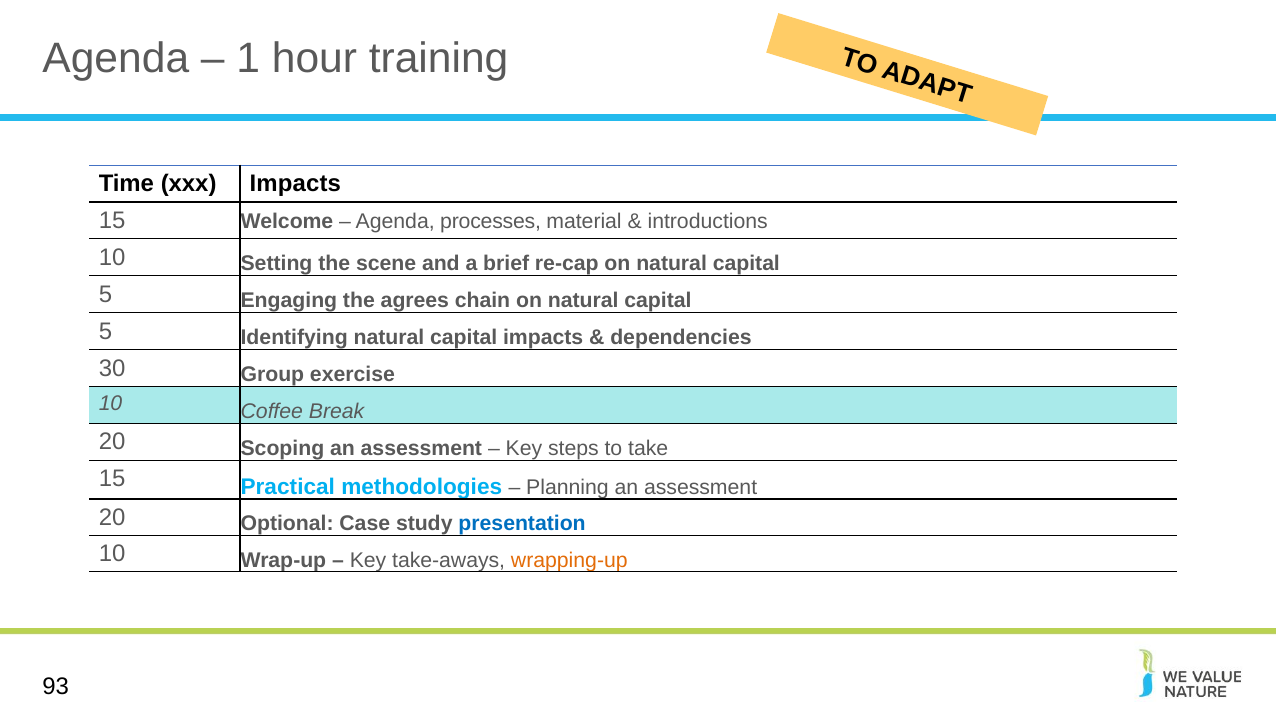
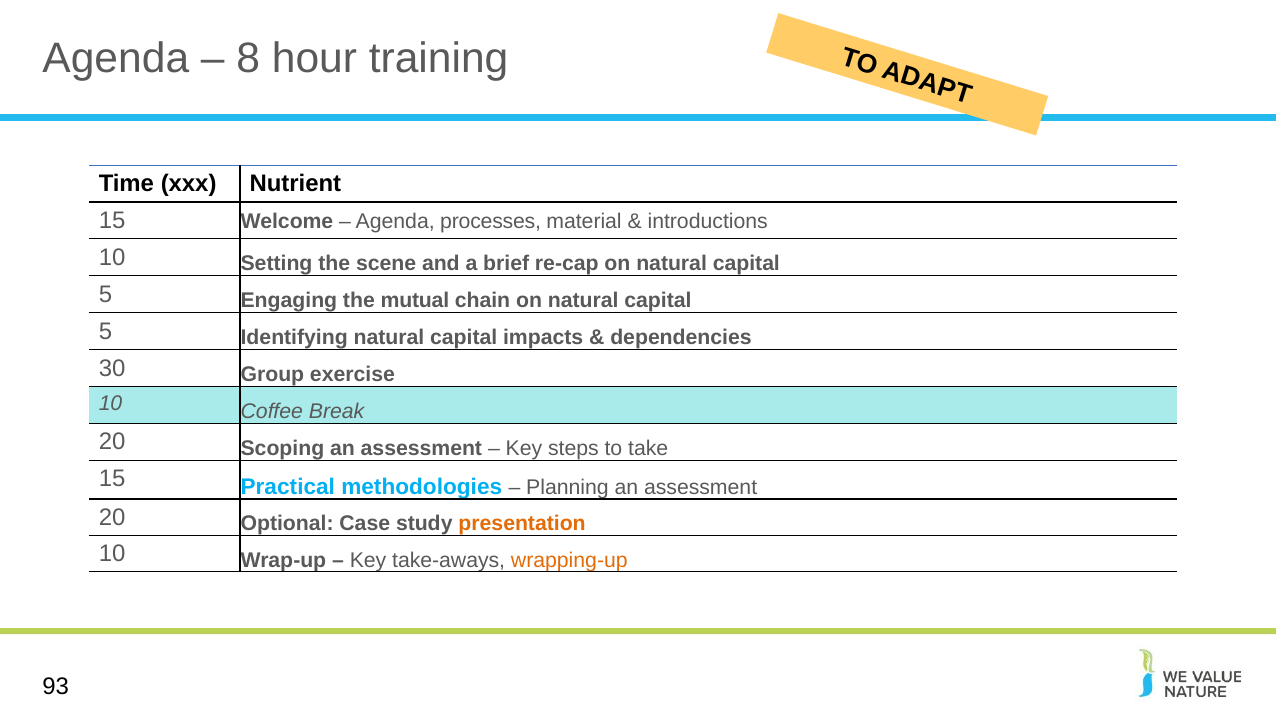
1: 1 -> 8
xxx Impacts: Impacts -> Nutrient
agrees: agrees -> mutual
presentation colour: blue -> orange
